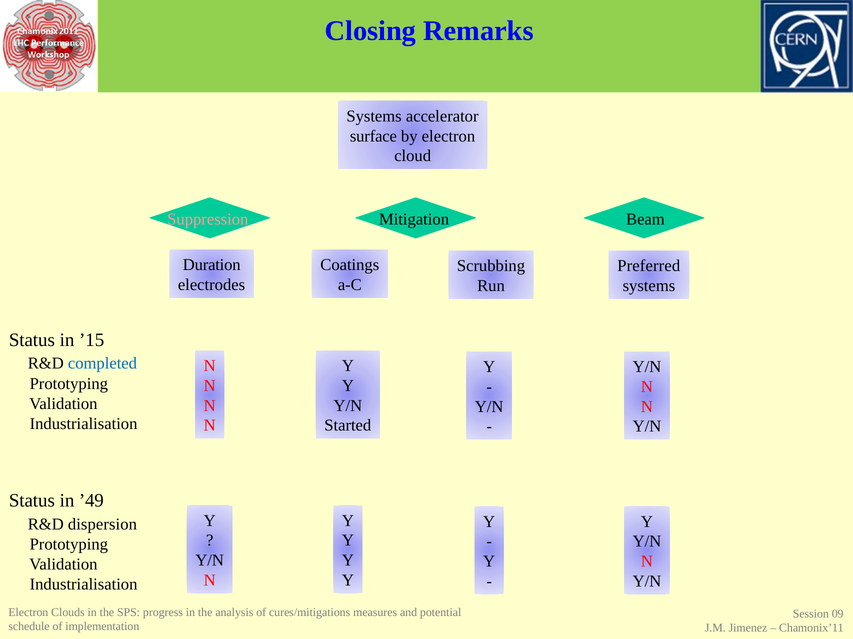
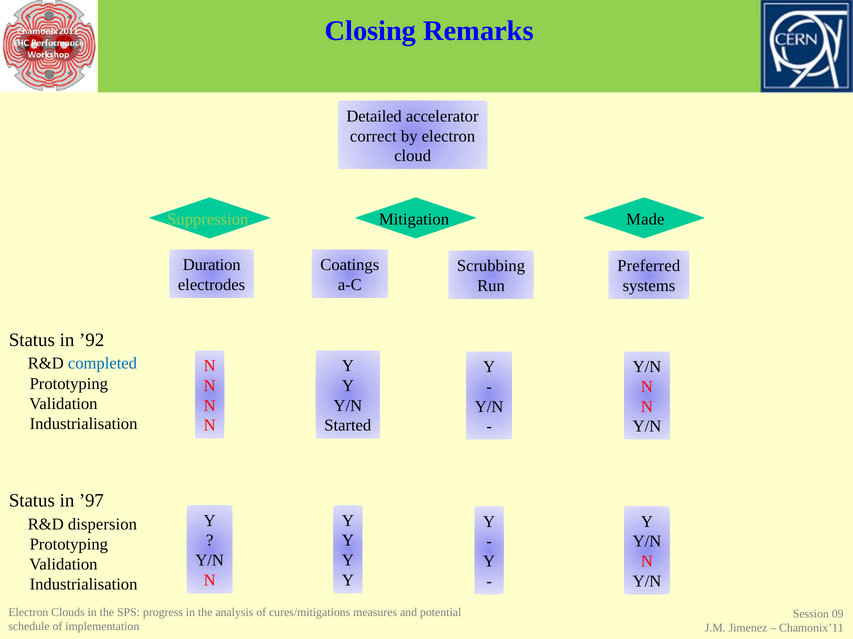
Systems at (374, 116): Systems -> Detailed
surface: surface -> correct
Suppression colour: pink -> light green
Beam: Beam -> Made
’15: ’15 -> ’92
’49: ’49 -> ’97
